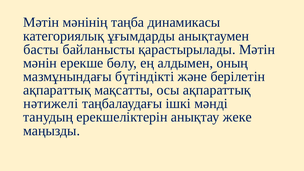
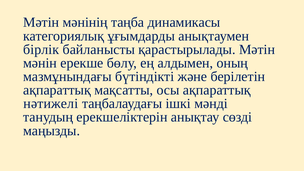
басты: басты -> бірлік
жеке: жеке -> сөзді
